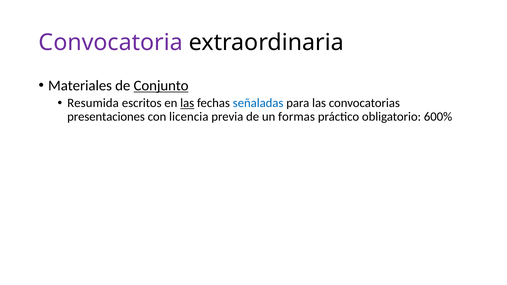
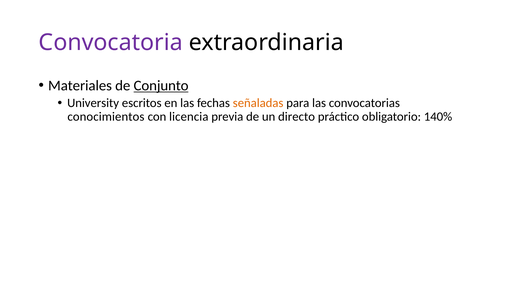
Resumida: Resumida -> University
las at (187, 103) underline: present -> none
señaladas colour: blue -> orange
presentaciones: presentaciones -> conocimientos
formas: formas -> directo
600%: 600% -> 140%
